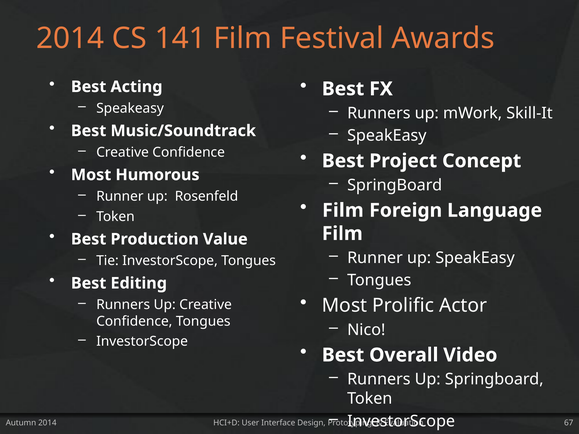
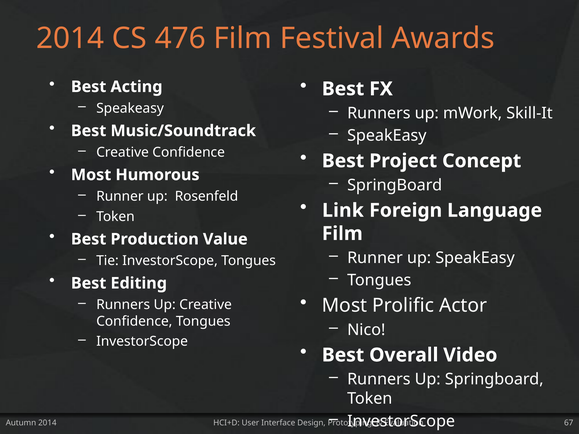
141: 141 -> 476
Film at (343, 211): Film -> Link
